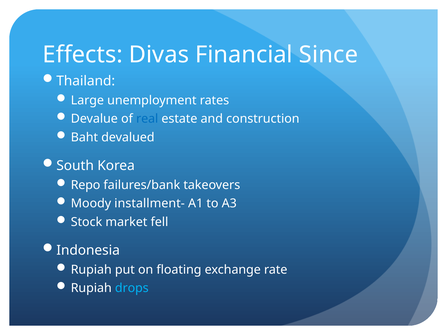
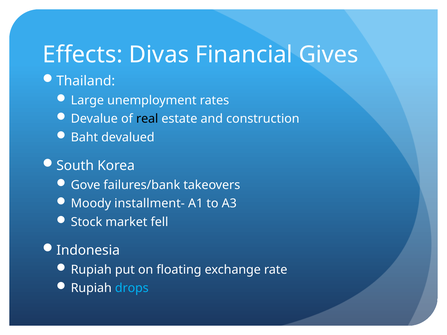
Since: Since -> Gives
real colour: blue -> black
Repo: Repo -> Gove
